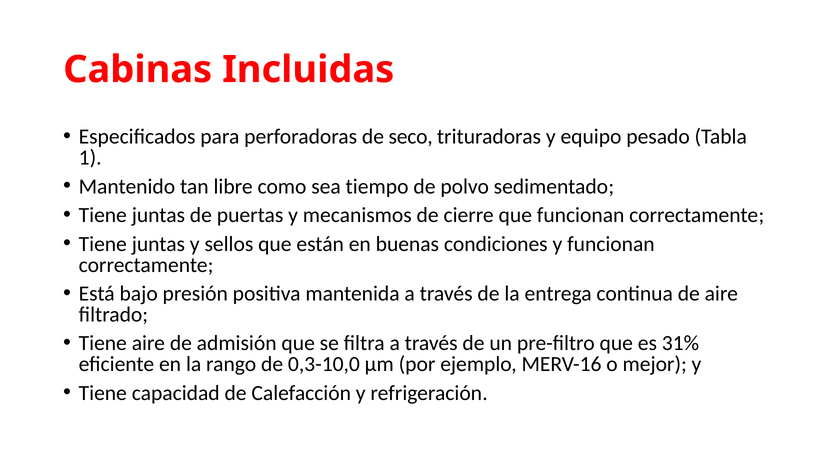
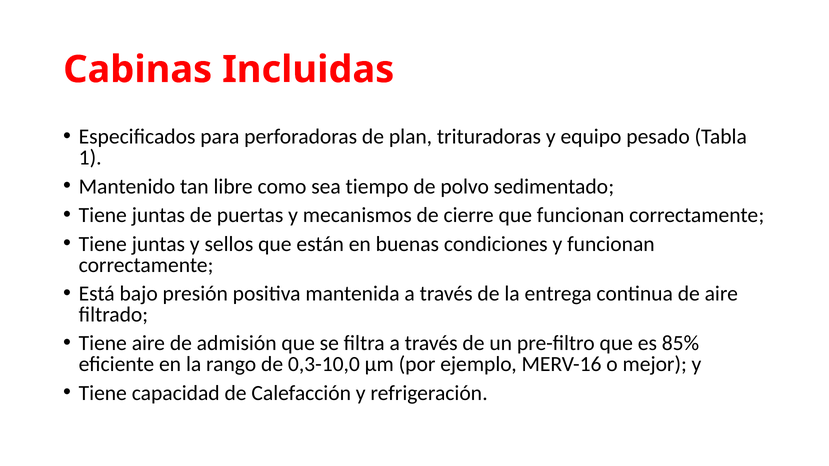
seco: seco -> plan
31%: 31% -> 85%
